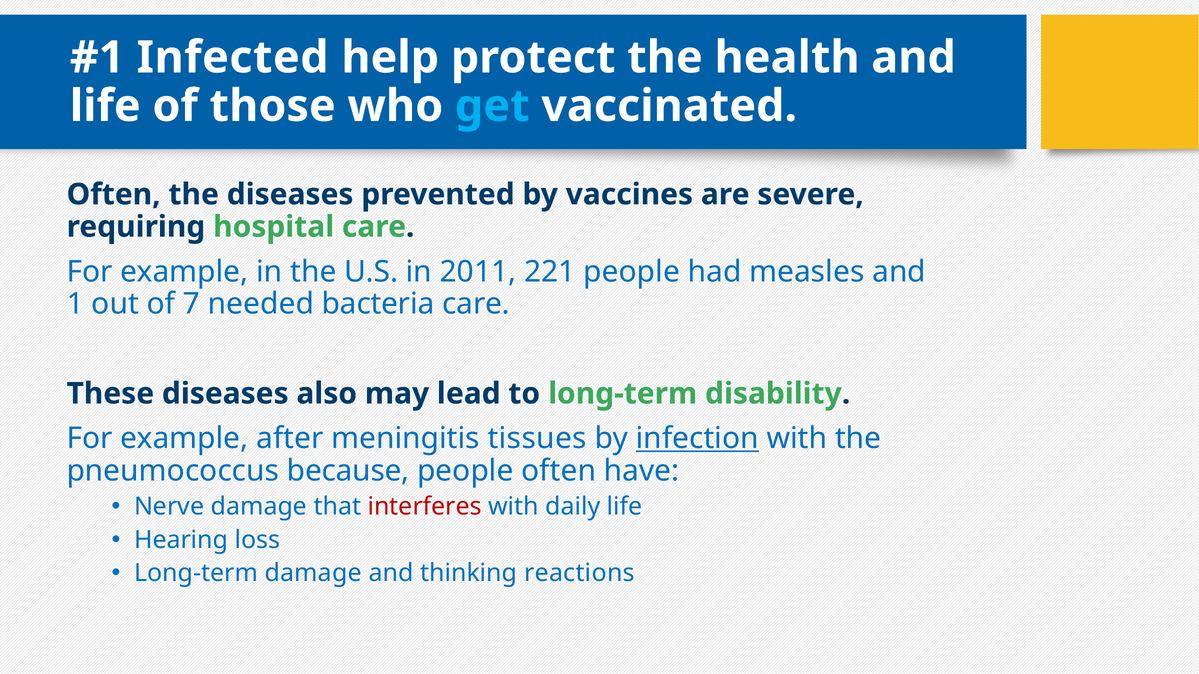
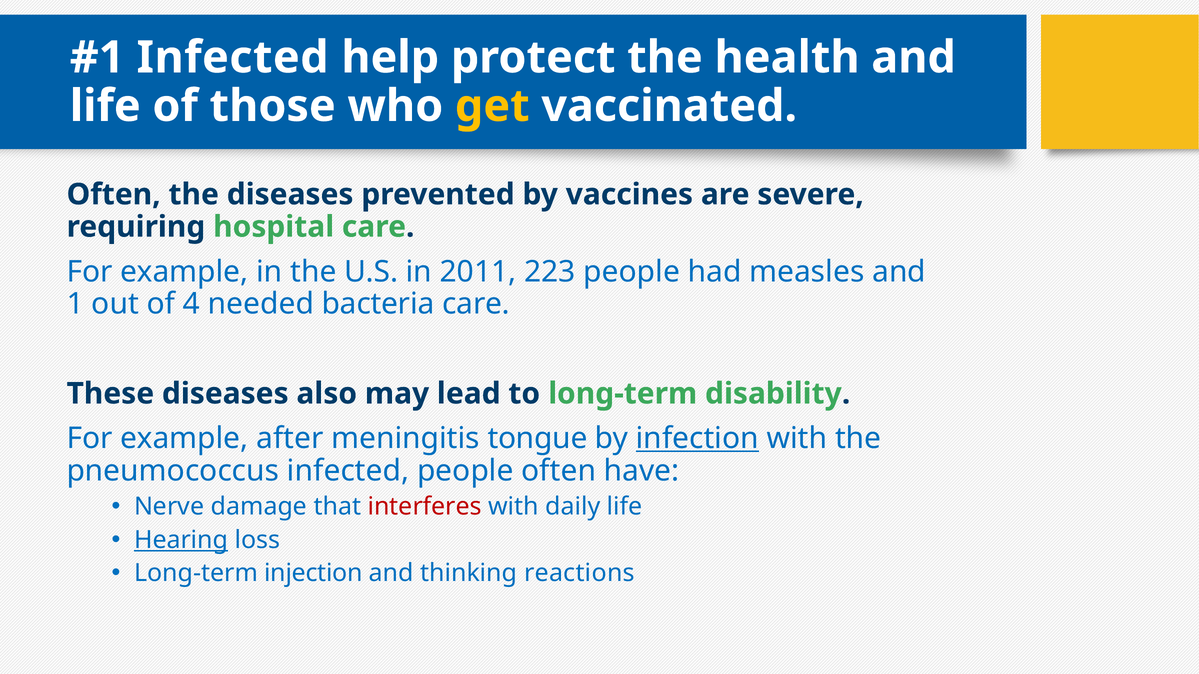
get colour: light blue -> yellow
221: 221 -> 223
7: 7 -> 4
tissues: tissues -> tongue
pneumococcus because: because -> infected
Hearing underline: none -> present
Long-term damage: damage -> injection
